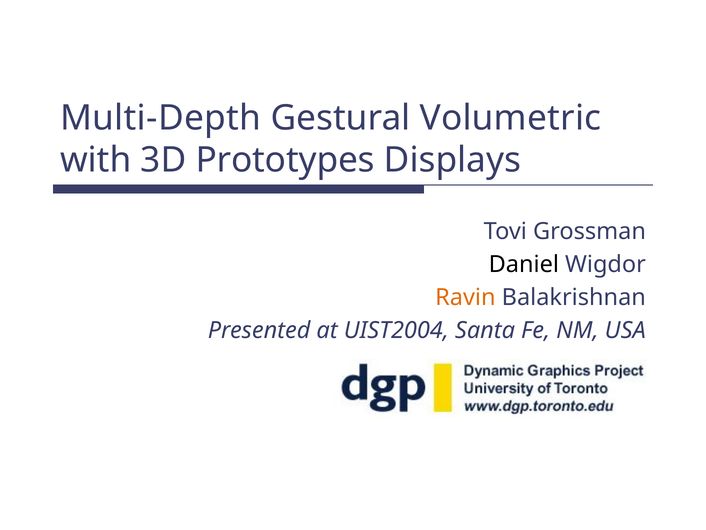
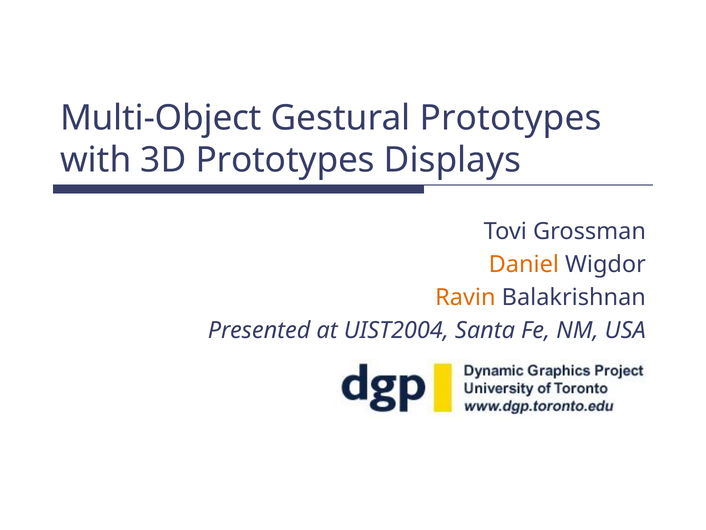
Multi-Depth: Multi-Depth -> Multi-Object
Gestural Volumetric: Volumetric -> Prototypes
Daniel colour: black -> orange
